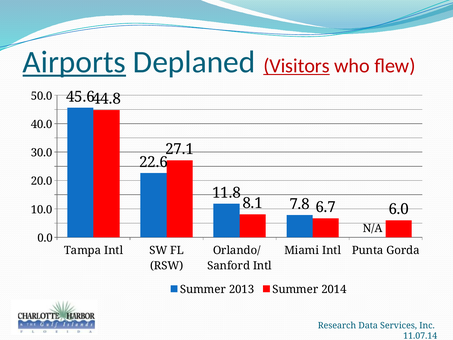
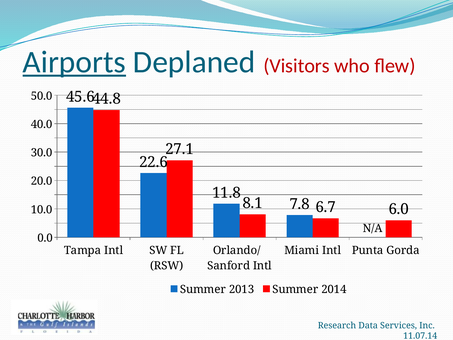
Visitors underline: present -> none
